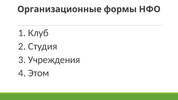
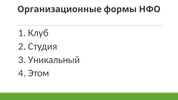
Учреждения: Учреждения -> Уникальный
